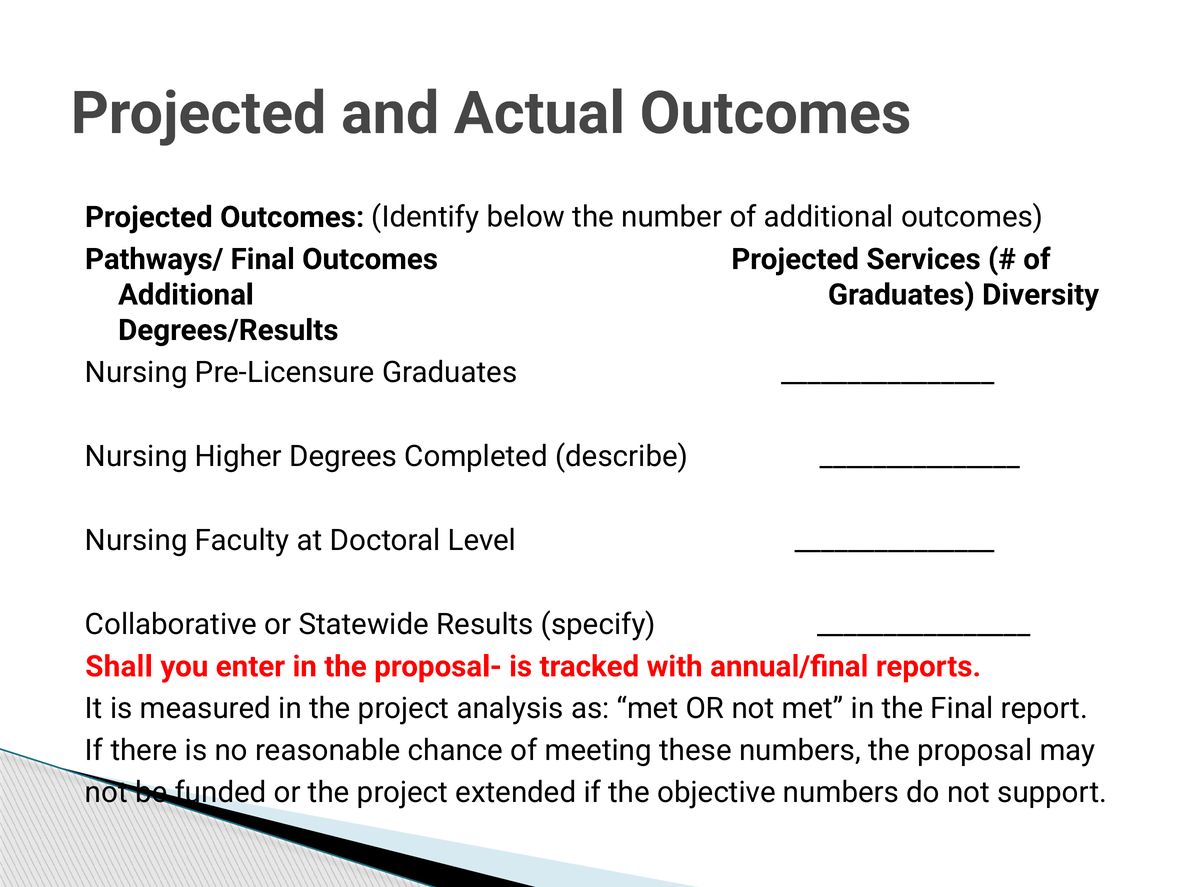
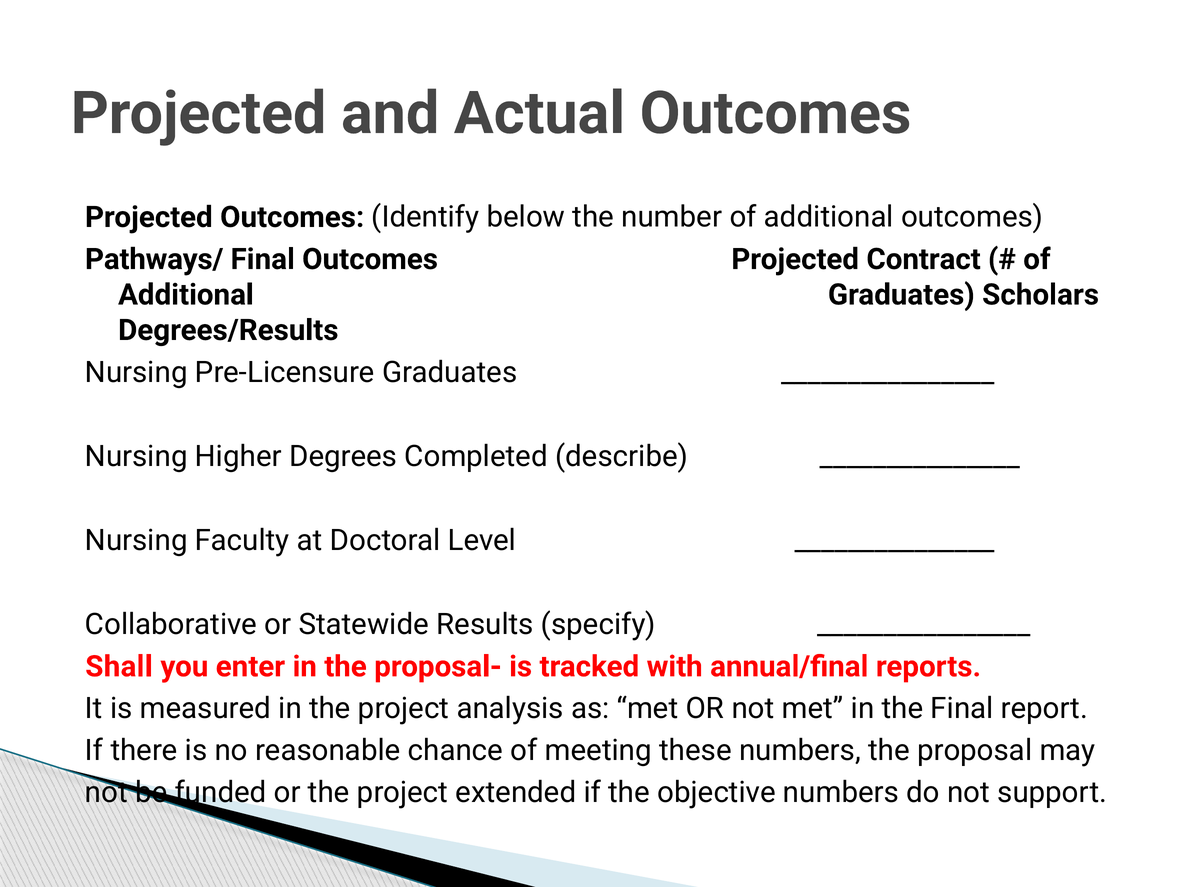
Services: Services -> Contract
Diversity: Diversity -> Scholars
